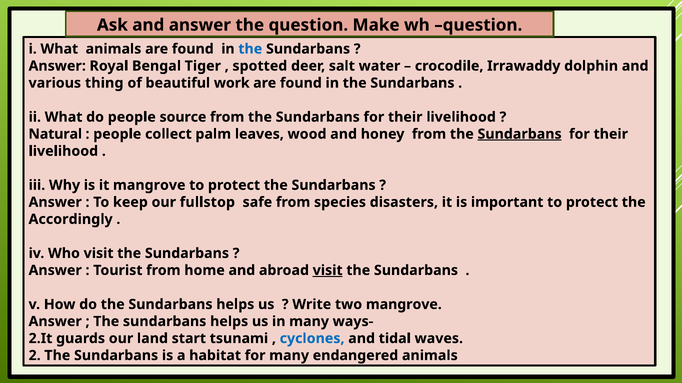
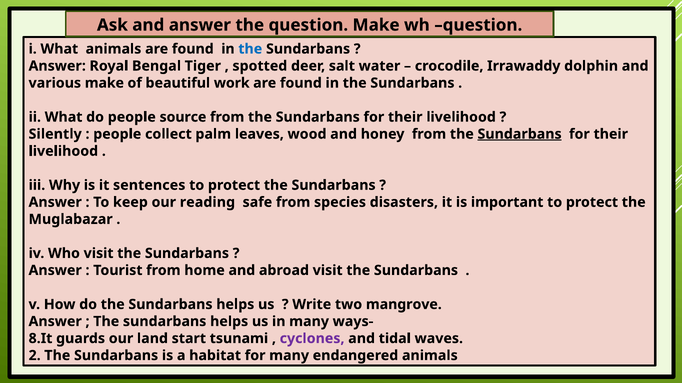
various thing: thing -> make
Natural: Natural -> Silently
it mangrove: mangrove -> sentences
fullstop: fullstop -> reading
Accordingly: Accordingly -> Muglabazar
visit at (328, 271) underline: present -> none
2.It: 2.It -> 8.It
cyclones colour: blue -> purple
